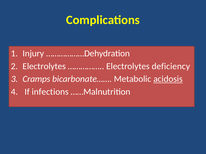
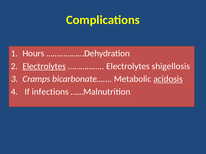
Injury: Injury -> Hours
Electrolytes at (44, 66) underline: none -> present
deficiency: deficiency -> shigellosis
